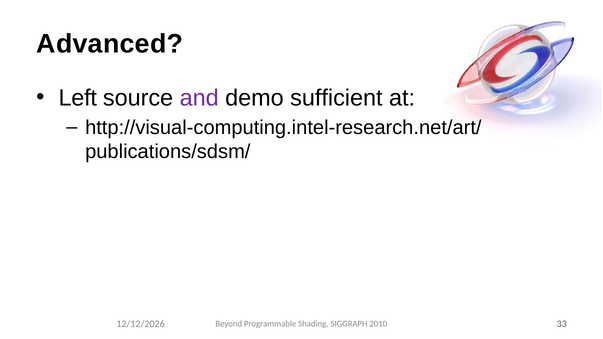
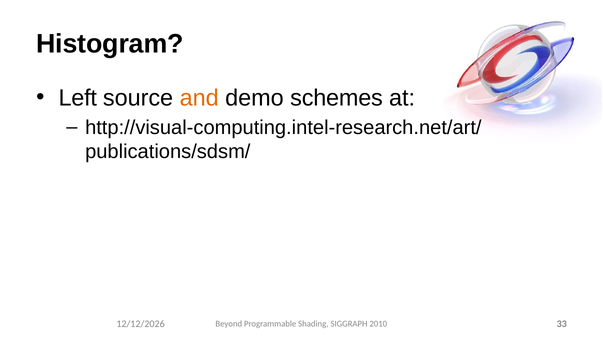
Advanced: Advanced -> Histogram
and colour: purple -> orange
sufficient: sufficient -> schemes
